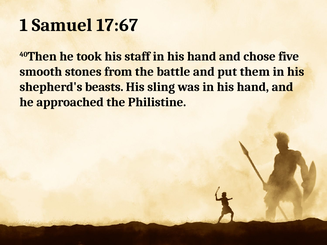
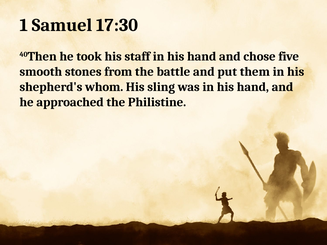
17:67: 17:67 -> 17:30
beasts: beasts -> whom
